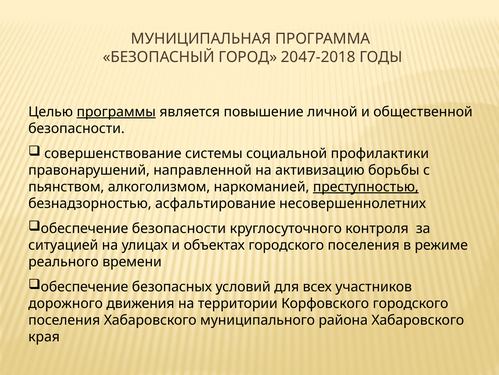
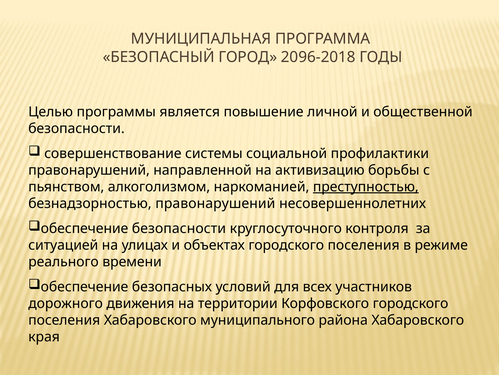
2047-2018: 2047-2018 -> 2096-2018
программы underline: present -> none
безнадзорностью асфальтирование: асфальтирование -> правонарушений
